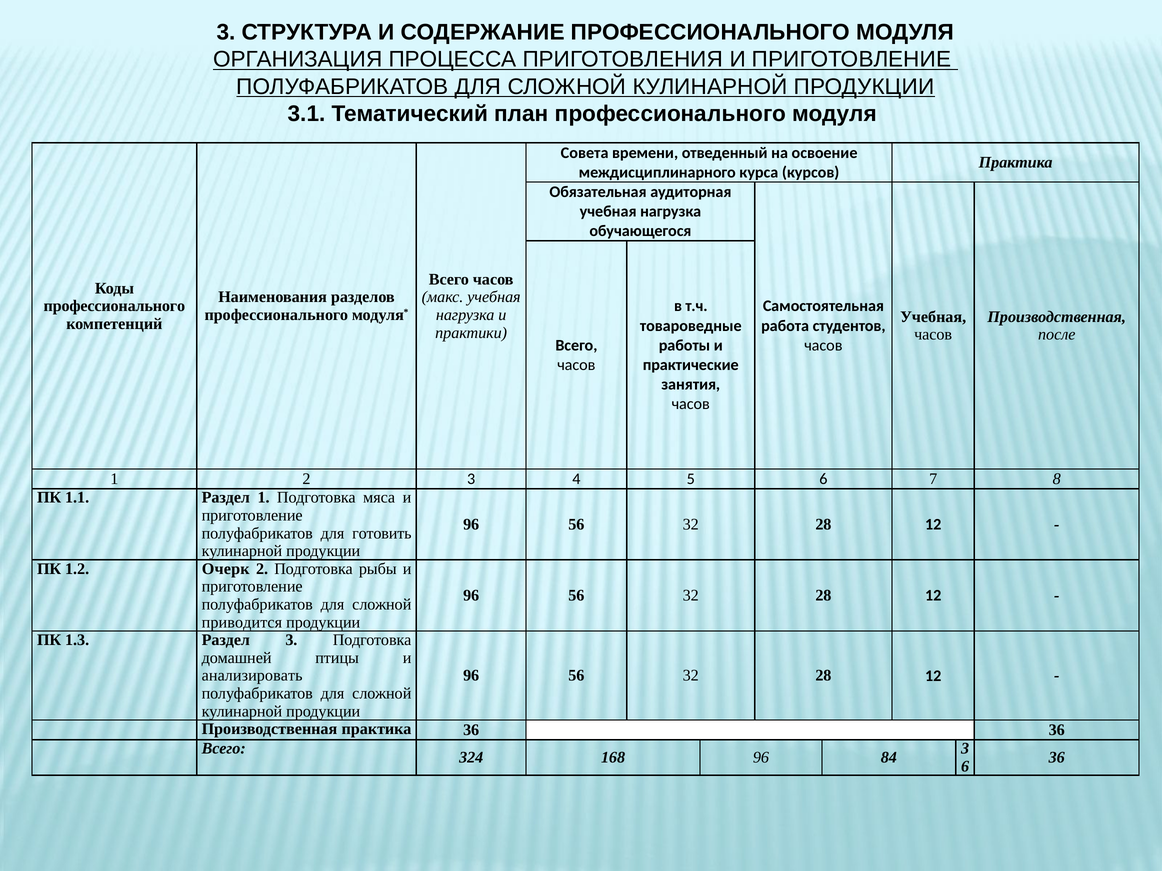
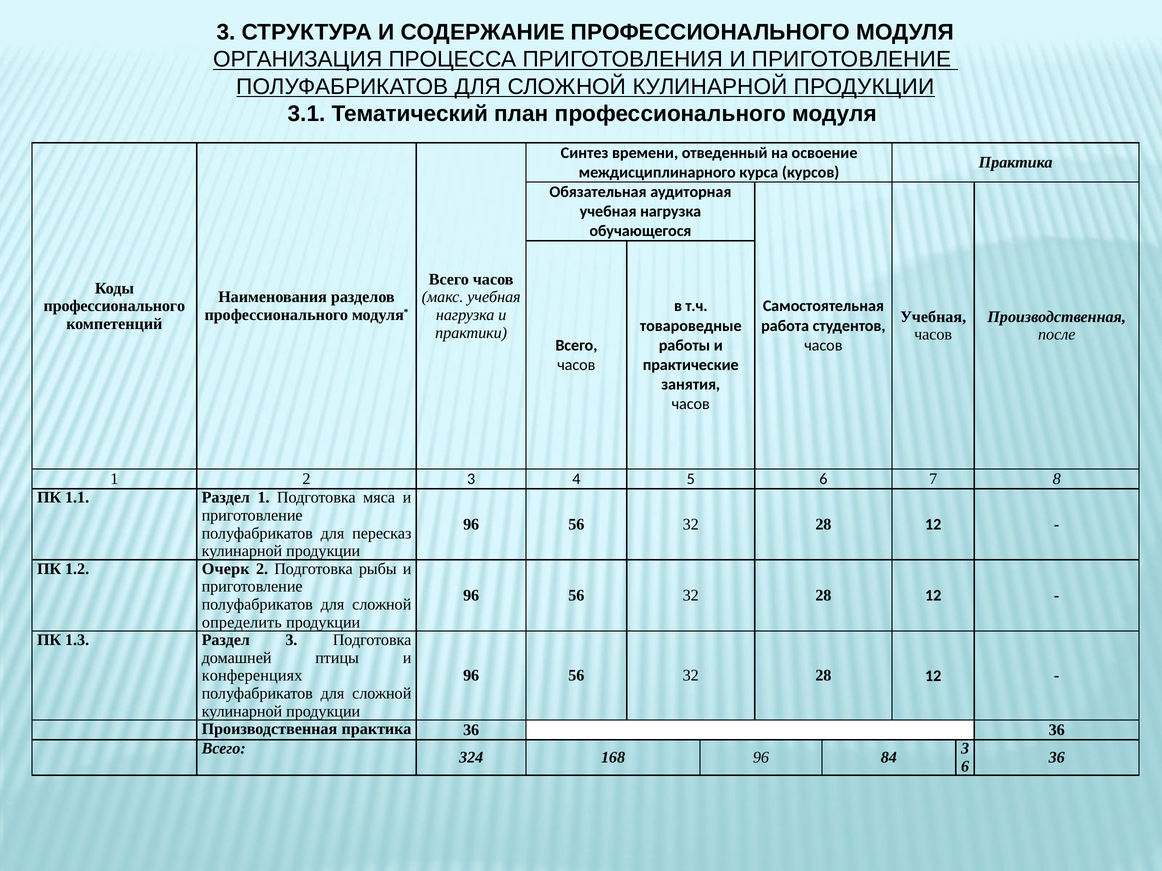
Совета: Совета -> Синтез
готовить: готовить -> пересказ
приводится: приводится -> определить
анализировать: анализировать -> конференциях
